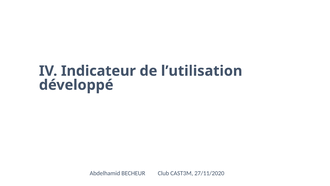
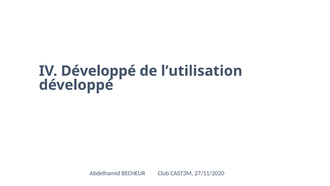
IV Indicateur: Indicateur -> Développé
